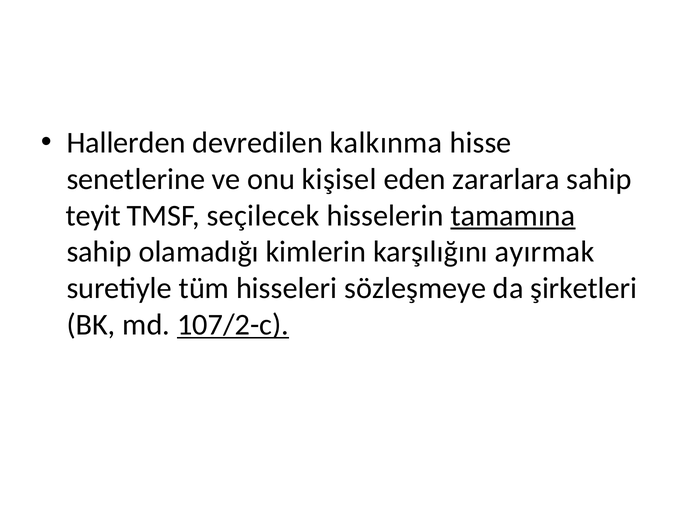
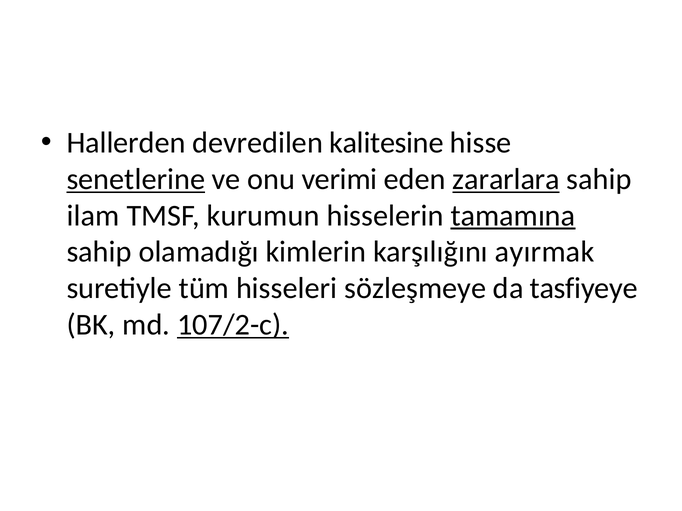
kalkınma: kalkınma -> kalitesine
senetlerine underline: none -> present
kişisel: kişisel -> verimi
zararlara underline: none -> present
teyit: teyit -> ilam
seçilecek: seçilecek -> kurumun
şirketleri: şirketleri -> tasfiyeye
